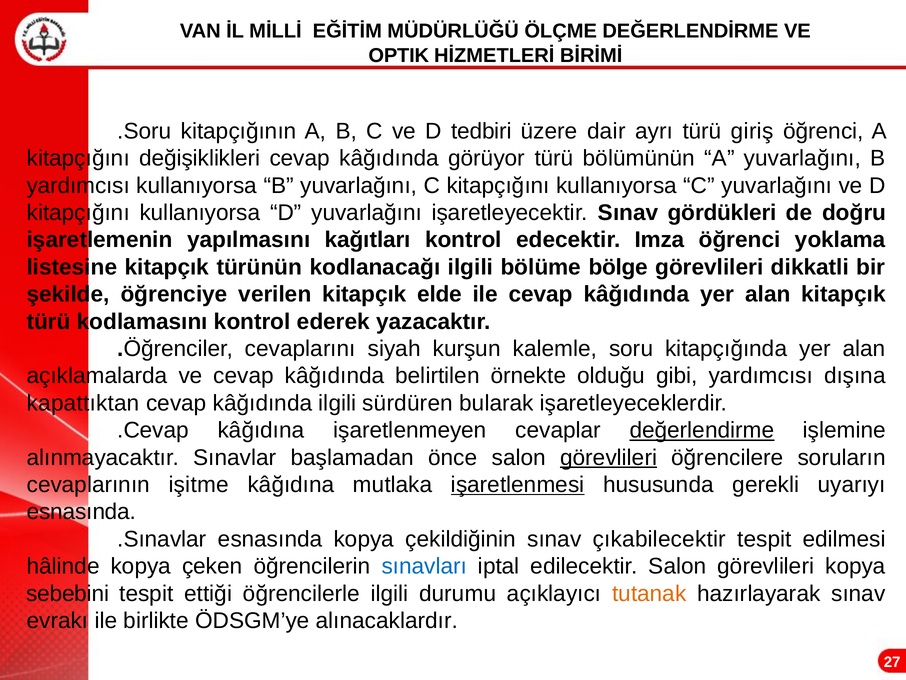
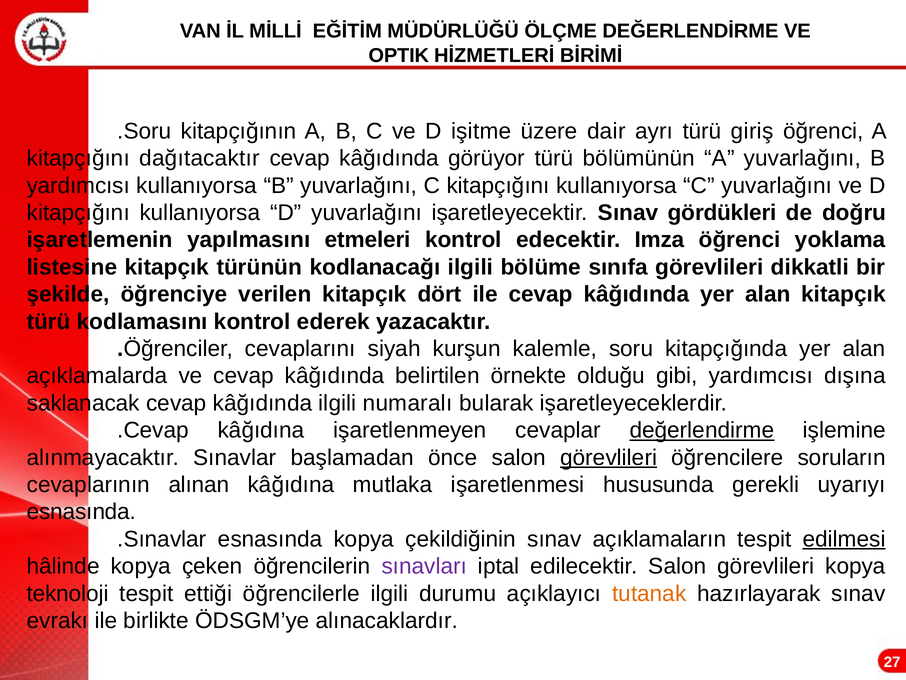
tedbiri: tedbiri -> işitme
değişiklikleri: değişiklikleri -> dağıtacaktır
kağıtları: kağıtları -> etmeleri
bölge: bölge -> sınıfa
elde: elde -> dört
kapattıktan: kapattıktan -> saklanacak
sürdüren: sürdüren -> numaralı
işitme: işitme -> alınan
işaretlenmesi underline: present -> none
çıkabilecektir: çıkabilecektir -> açıklamaların
edilmesi underline: none -> present
sınavları colour: blue -> purple
sebebini: sebebini -> teknoloji
